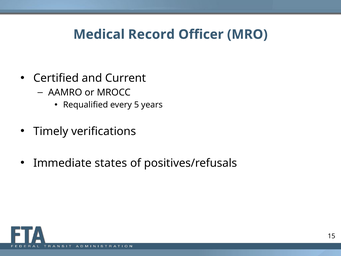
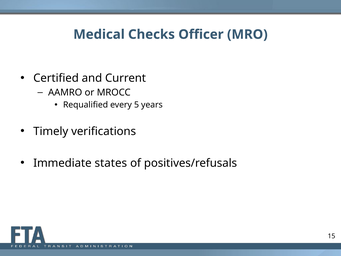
Record: Record -> Checks
